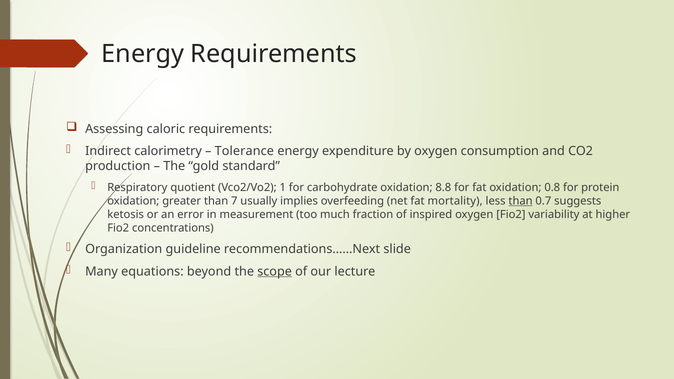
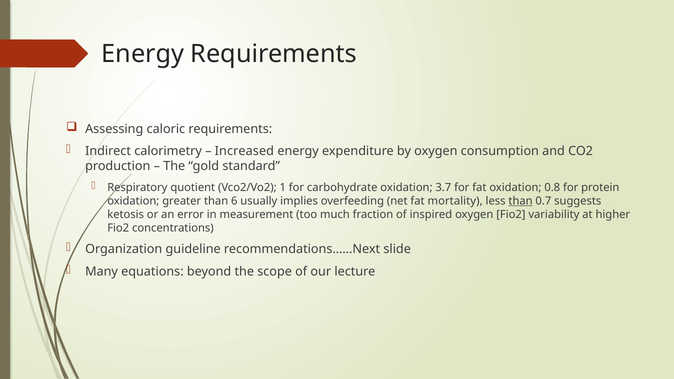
Tolerance: Tolerance -> Increased
8.8: 8.8 -> 3.7
7: 7 -> 6
scope underline: present -> none
